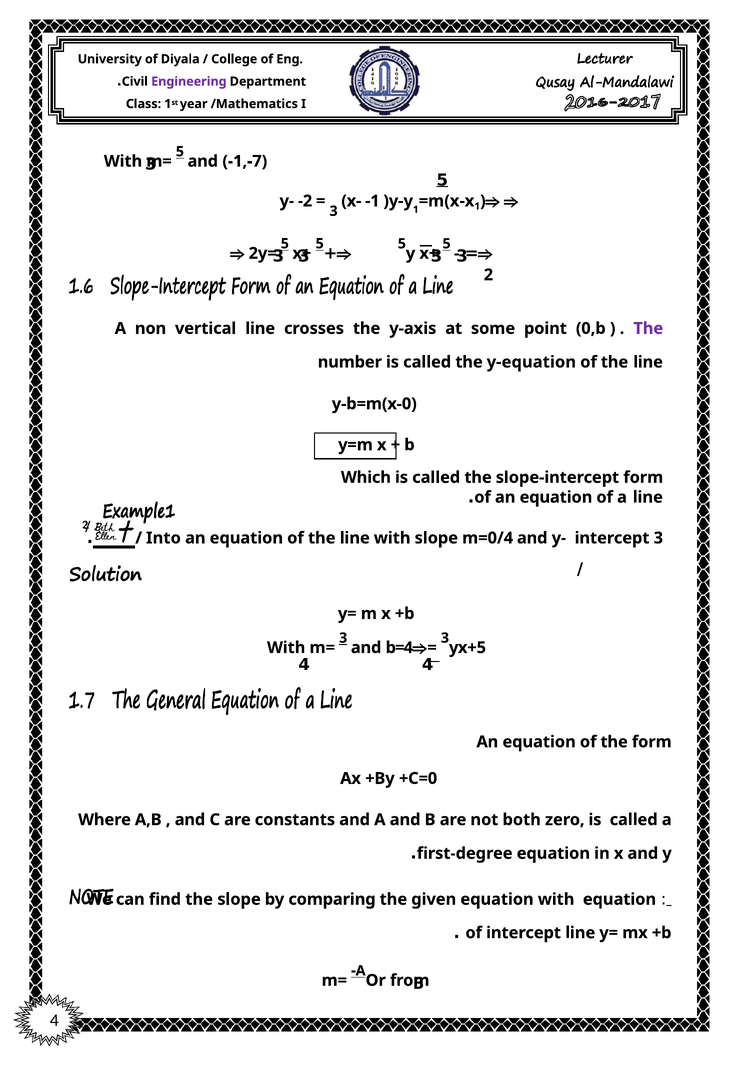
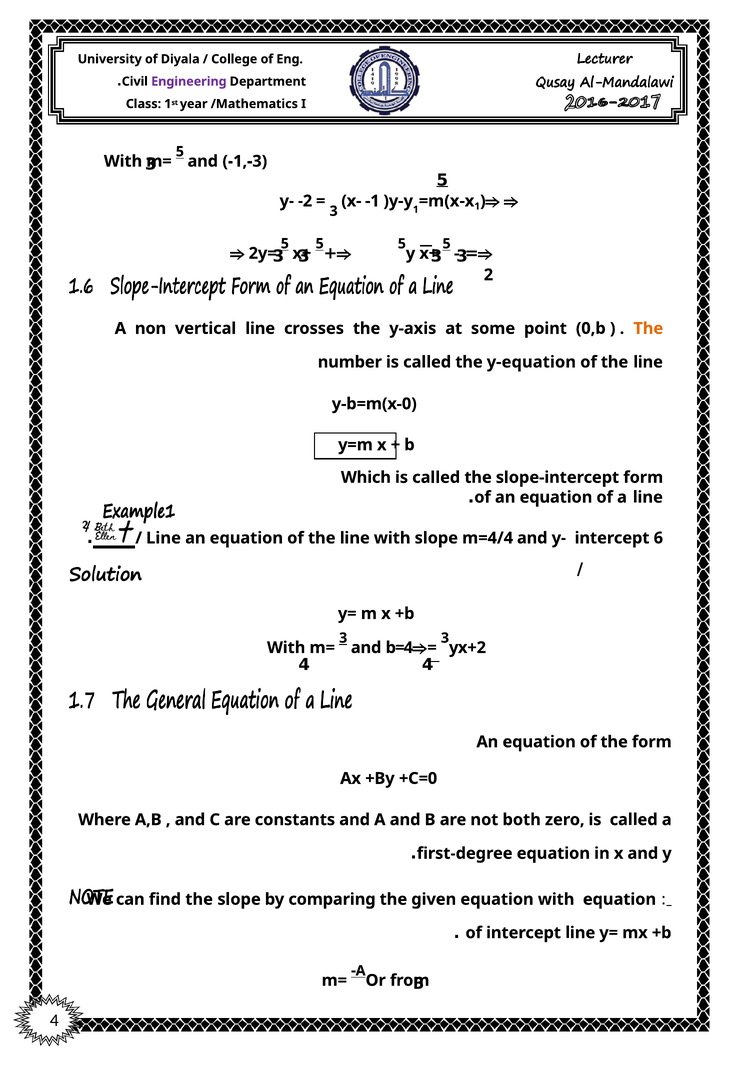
-1,-7: -1,-7 -> -1,-3
The at (648, 329) colour: purple -> orange
Into at (163, 538): Into -> Line
m=0/4: m=0/4 -> m=4/4
intercept 3: 3 -> 6
x+5: x+5 -> x+2
